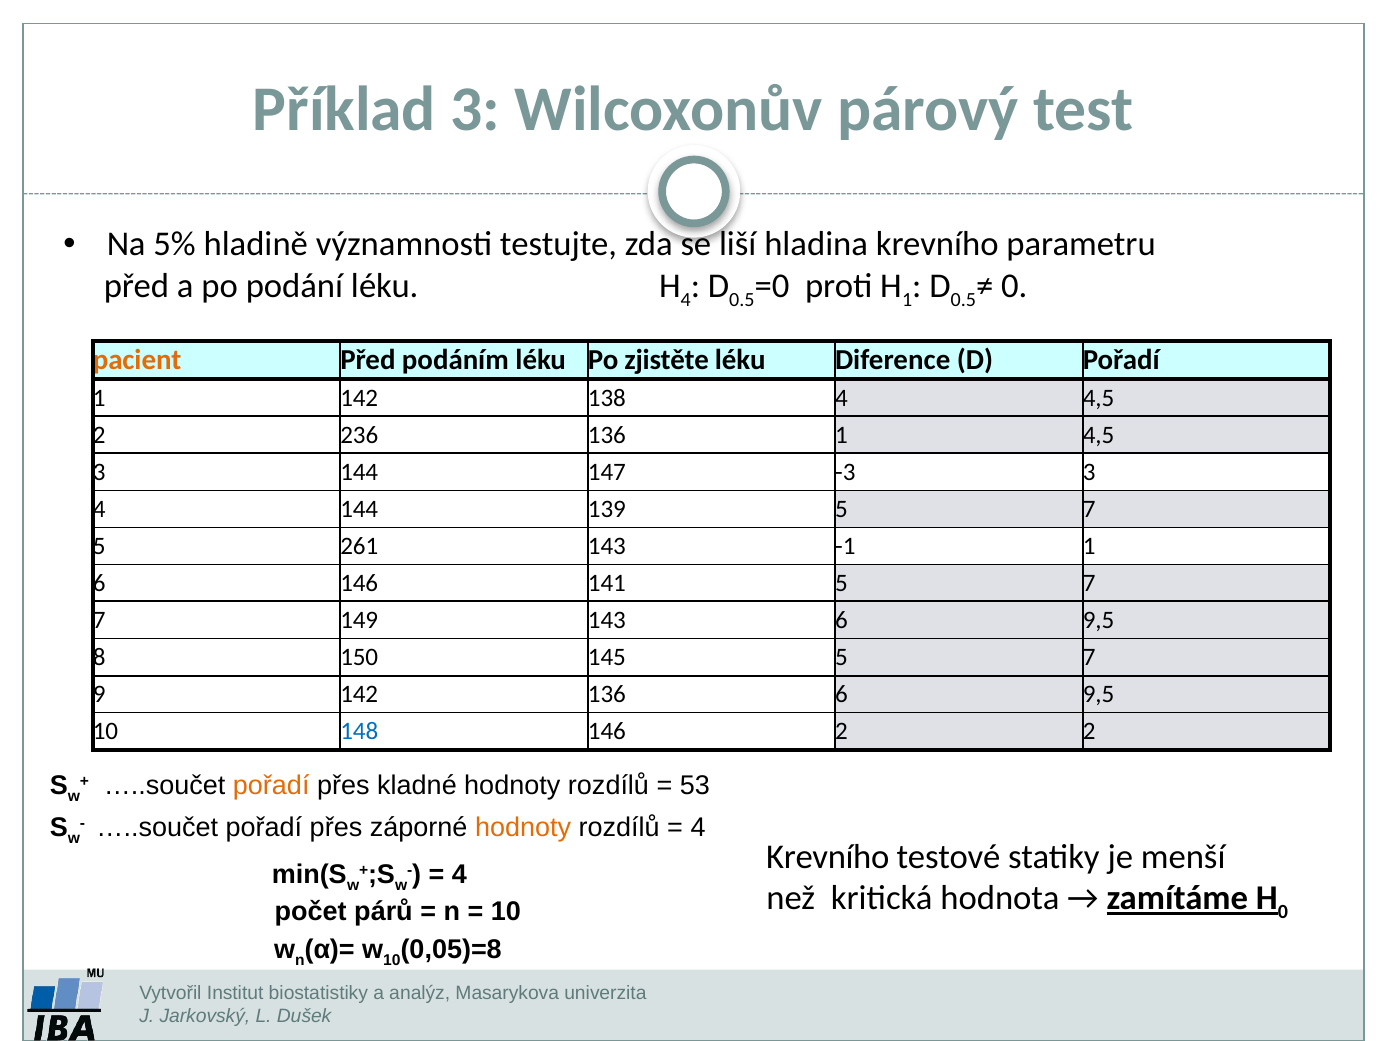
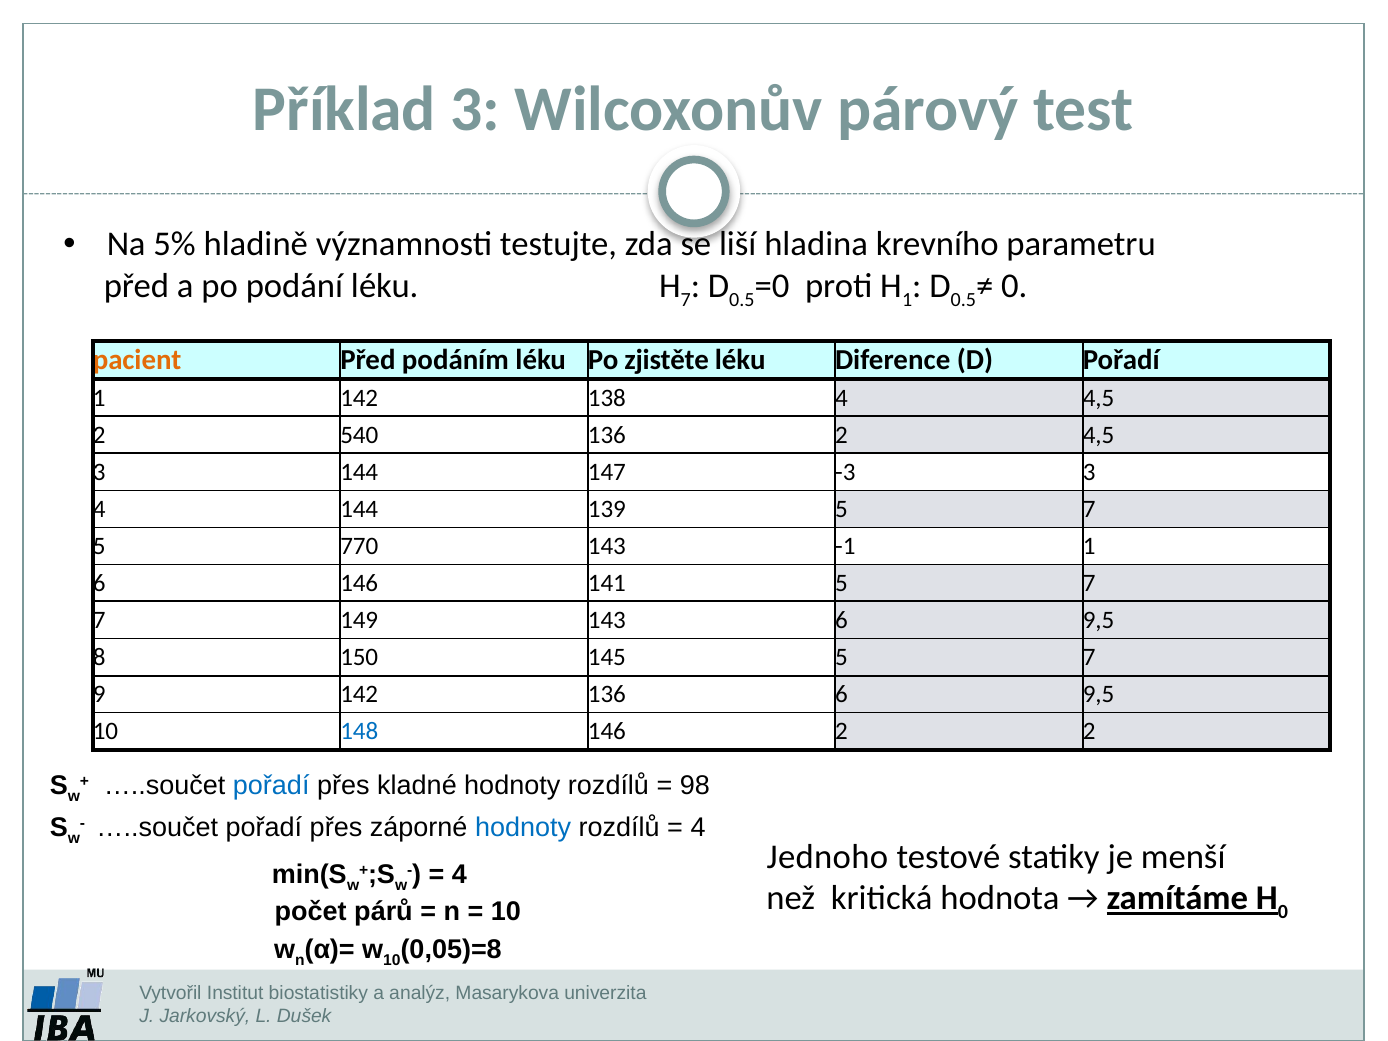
4 at (686, 300): 4 -> 7
236: 236 -> 540
136 1: 1 -> 2
261: 261 -> 770
pořadí at (271, 786) colour: orange -> blue
53: 53 -> 98
hodnoty at (523, 828) colour: orange -> blue
Krevního at (828, 857): Krevního -> Jednoho
